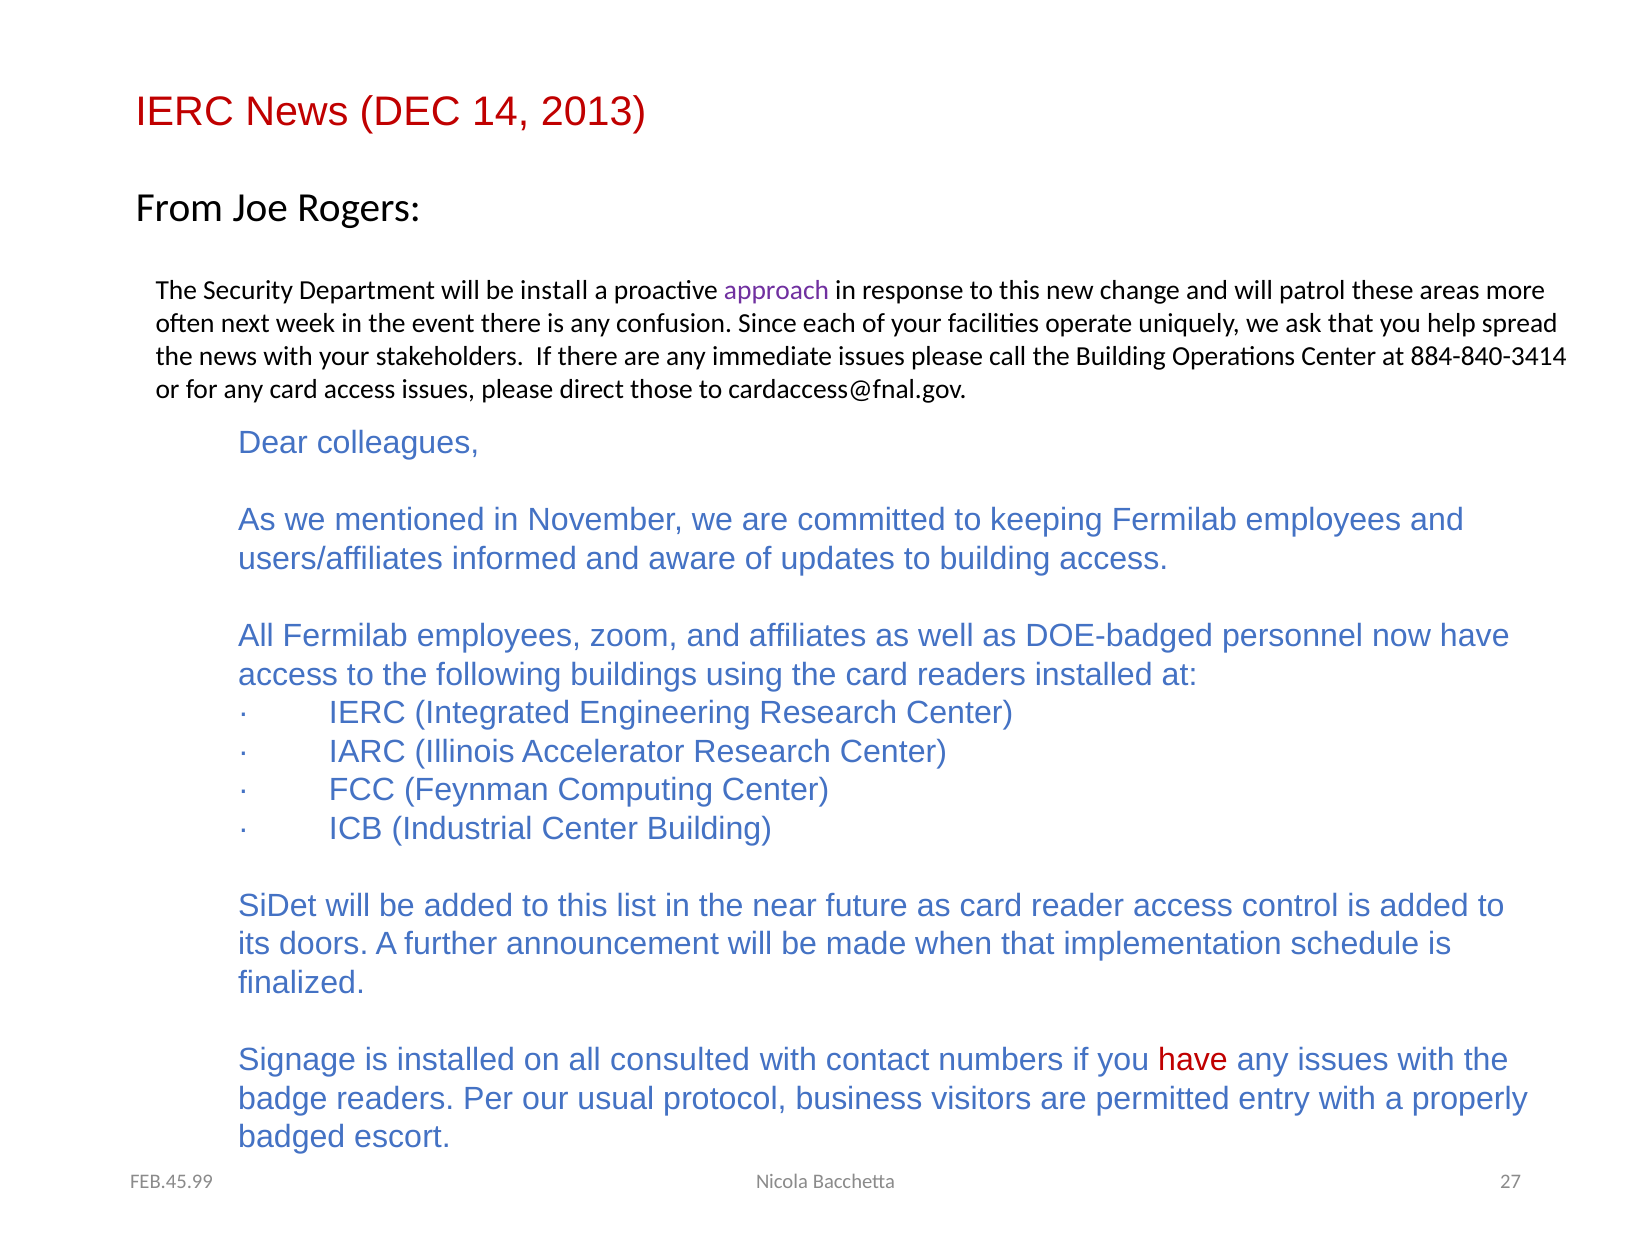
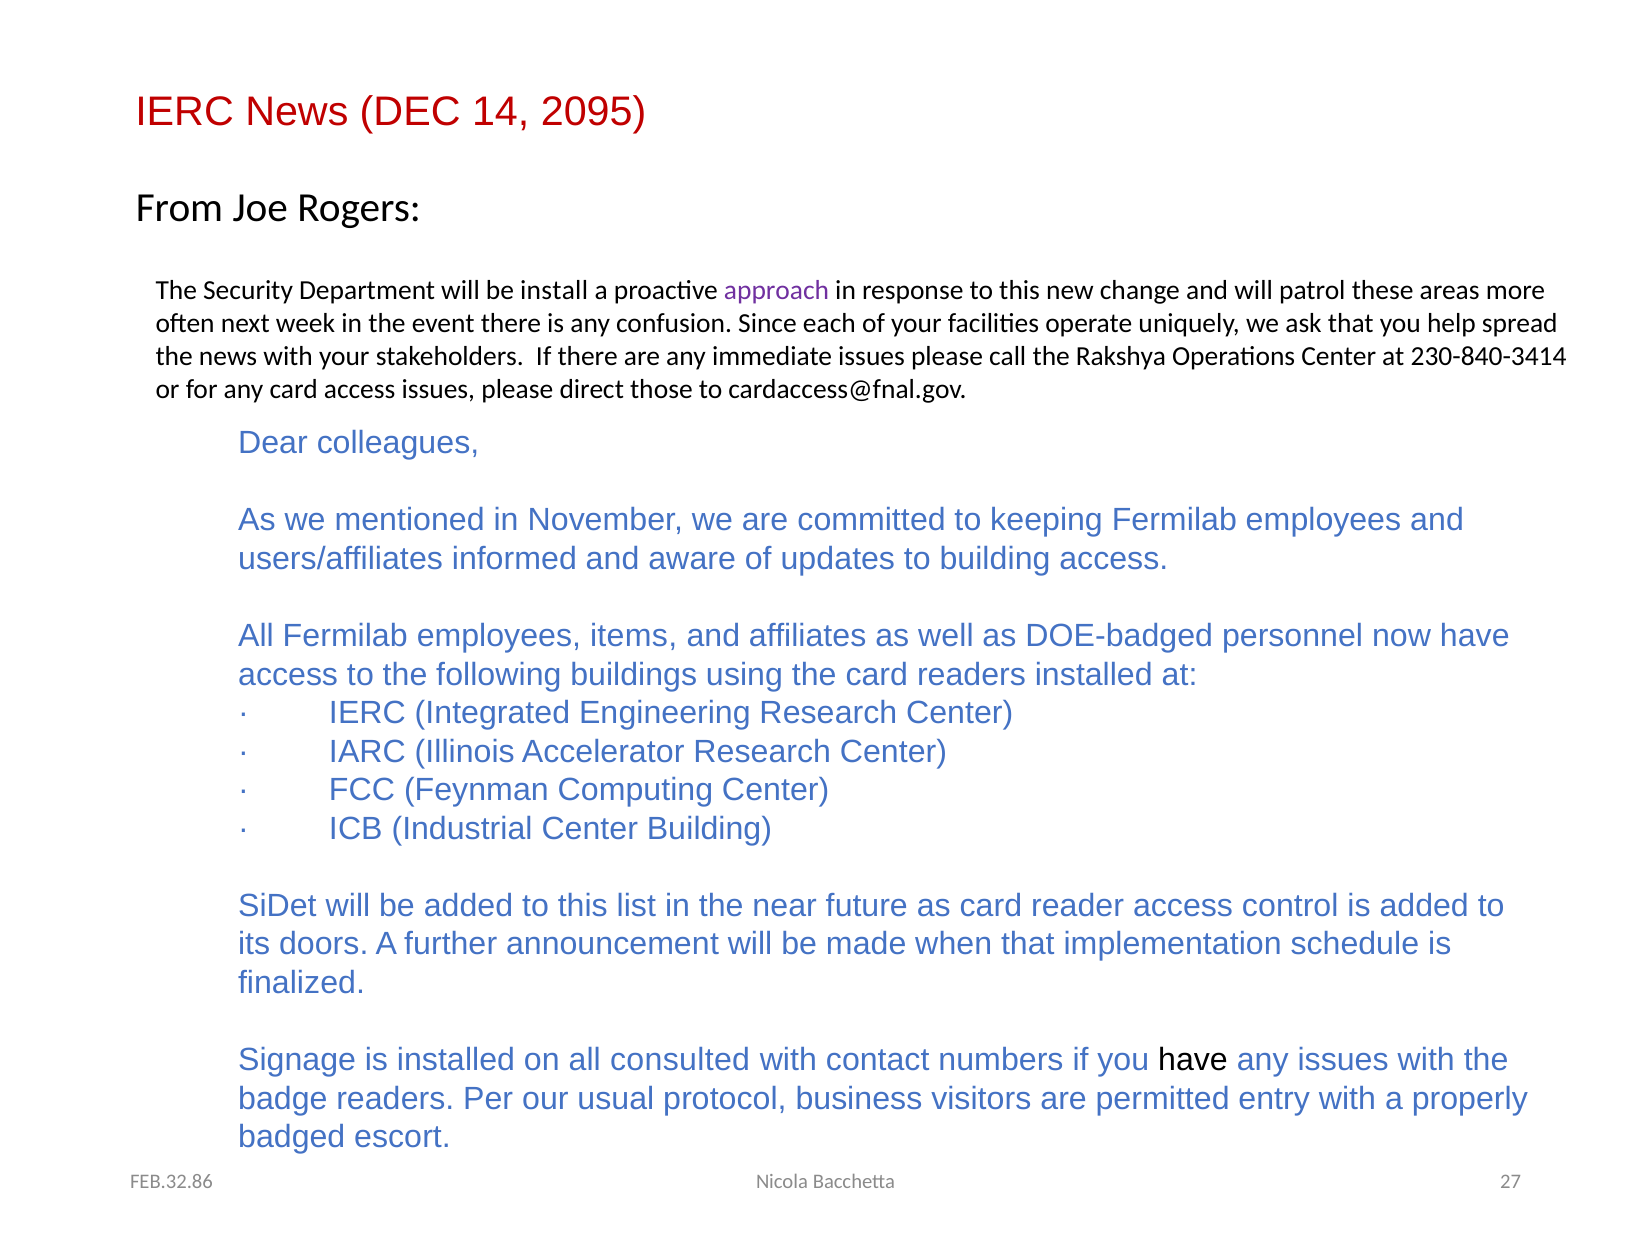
2013: 2013 -> 2095
the Building: Building -> Rakshya
884-840-3414: 884-840-3414 -> 230-840-3414
zoom: zoom -> items
have at (1193, 1060) colour: red -> black
FEB.45.99: FEB.45.99 -> FEB.32.86
